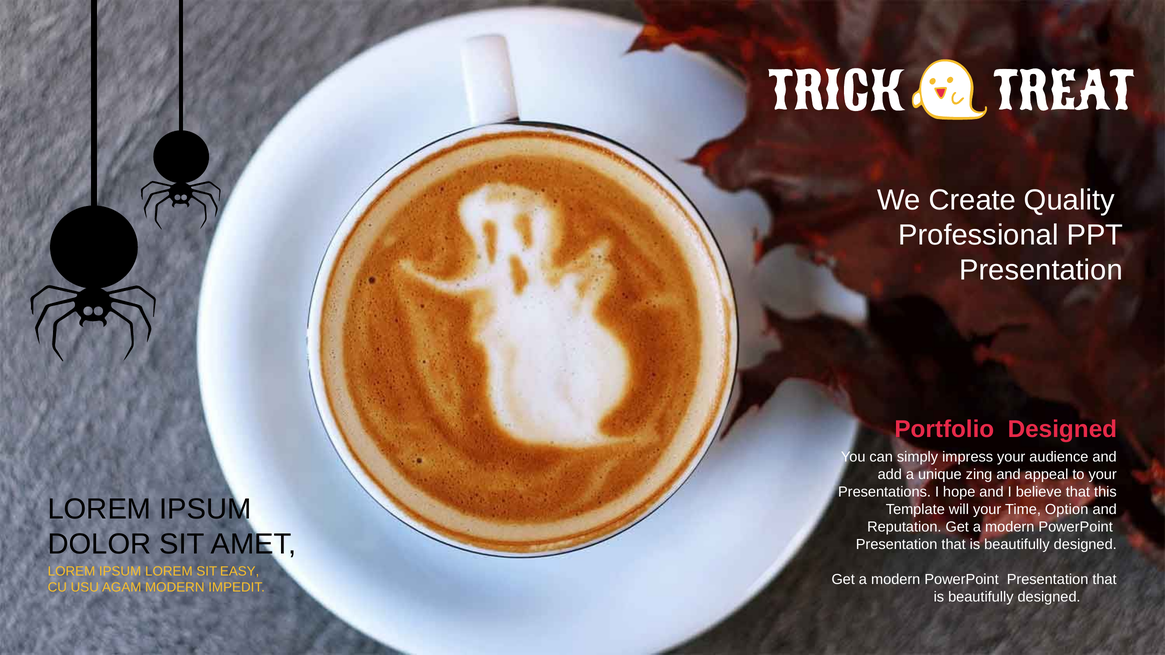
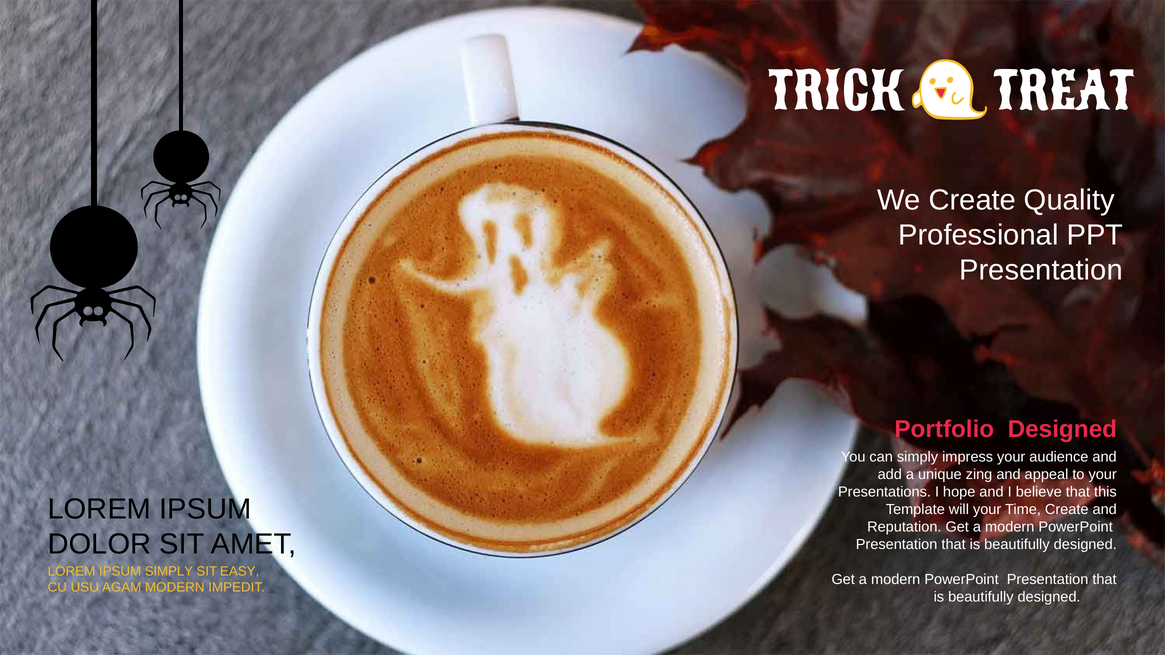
Time Option: Option -> Create
IPSUM LOREM: LOREM -> SIMPLY
